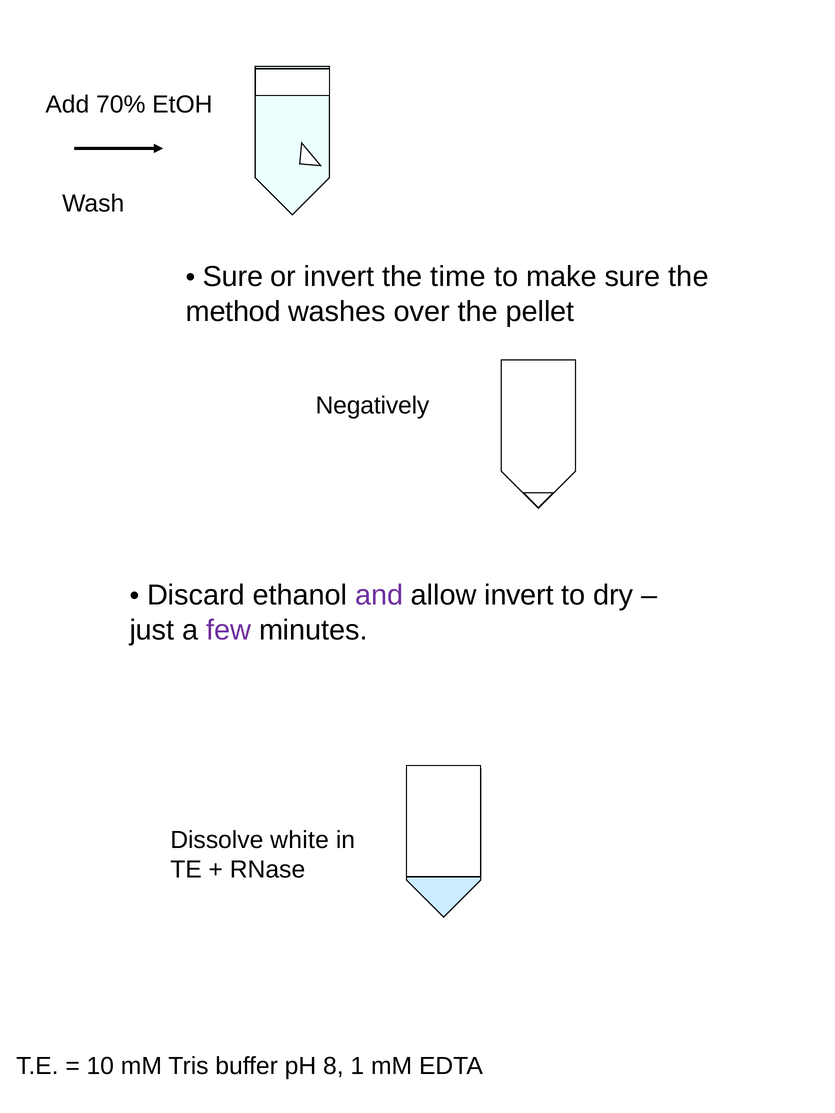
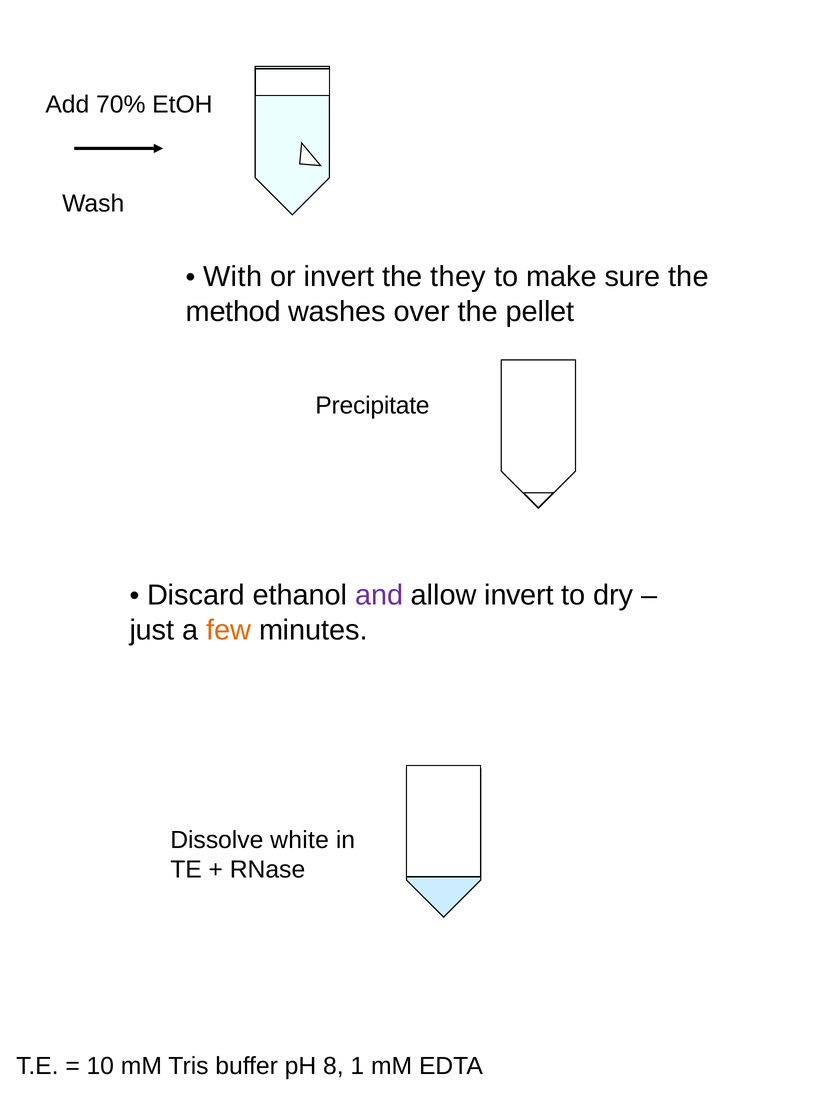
Sure at (233, 277): Sure -> With
time: time -> they
Negatively: Negatively -> Precipitate
few colour: purple -> orange
